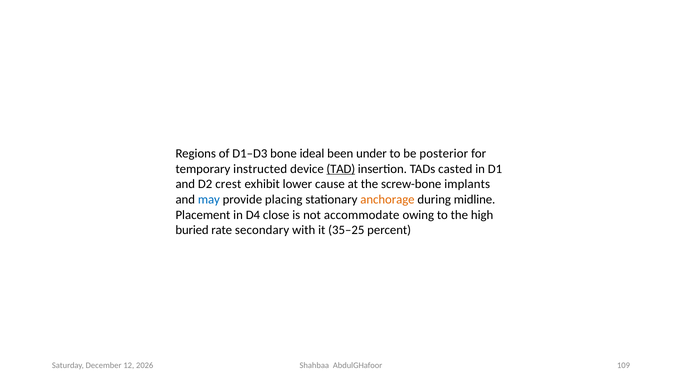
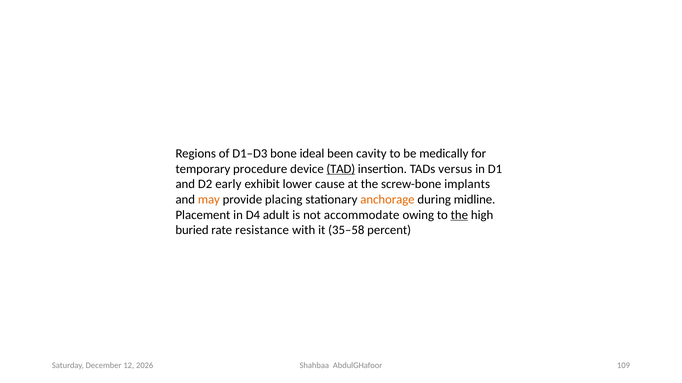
under: under -> cavity
posterior: posterior -> medically
instructed: instructed -> procedure
casted: casted -> versus
crest: crest -> early
may colour: blue -> orange
close: close -> adult
the at (459, 215) underline: none -> present
secondary: secondary -> resistance
35–25: 35–25 -> 35–58
